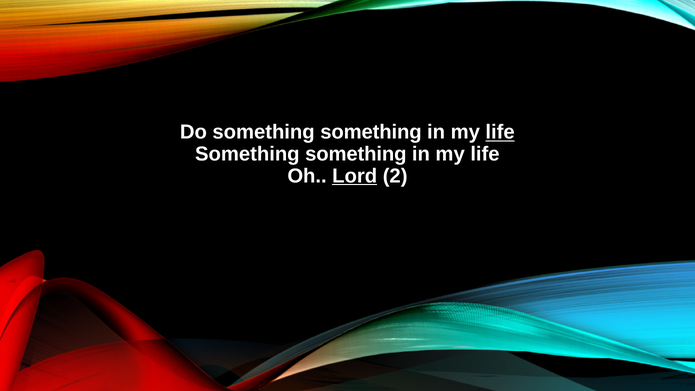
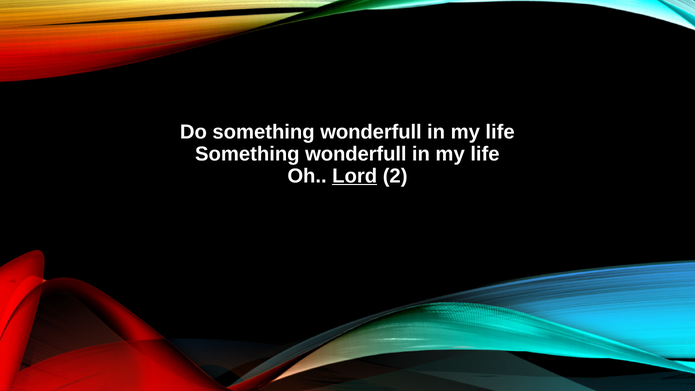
Do something something: something -> wonderfull
life at (500, 132) underline: present -> none
something at (356, 154): something -> wonderfull
